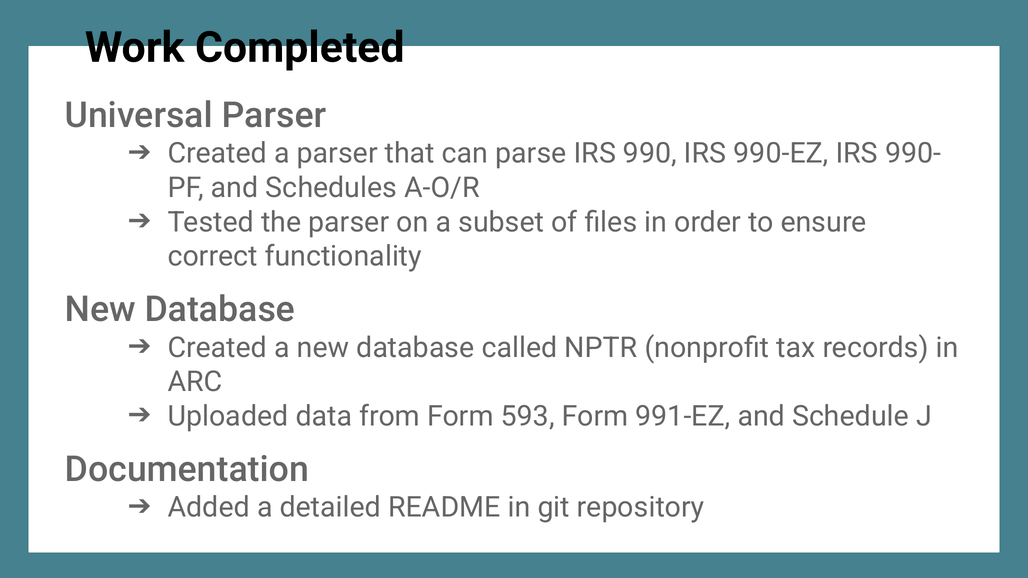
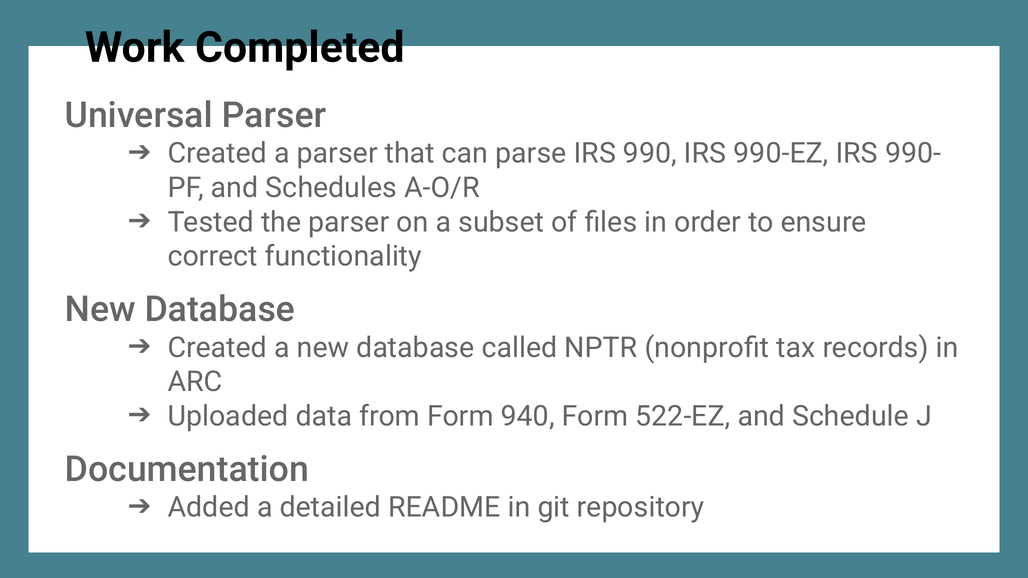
593: 593 -> 940
991-EZ: 991-EZ -> 522-EZ
